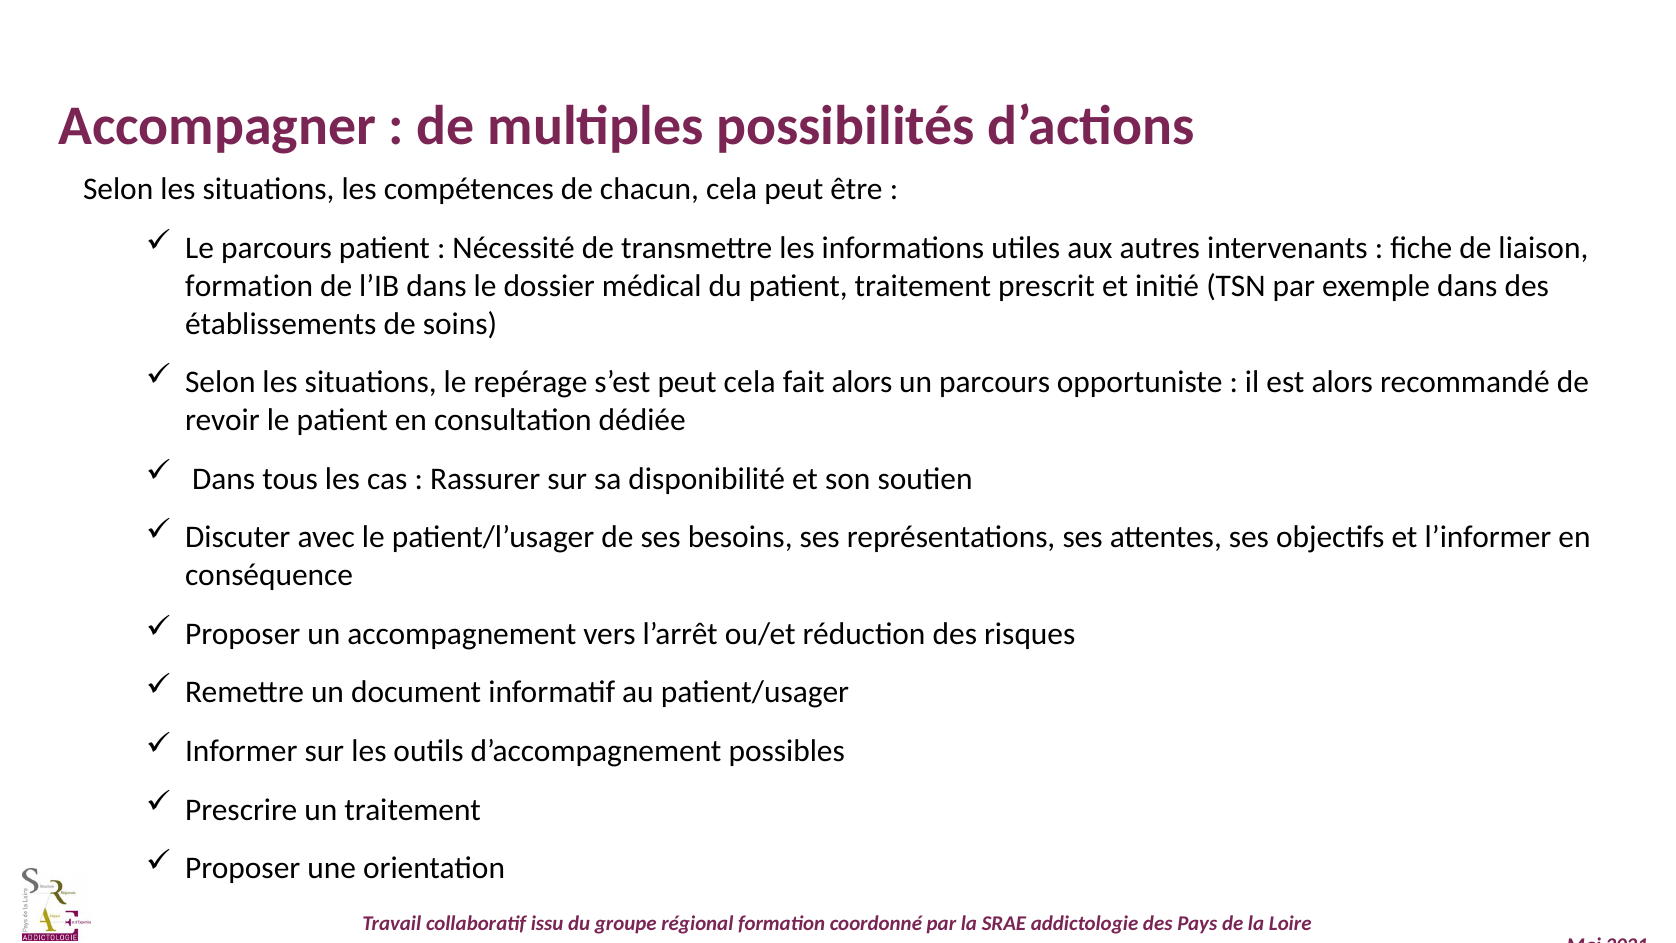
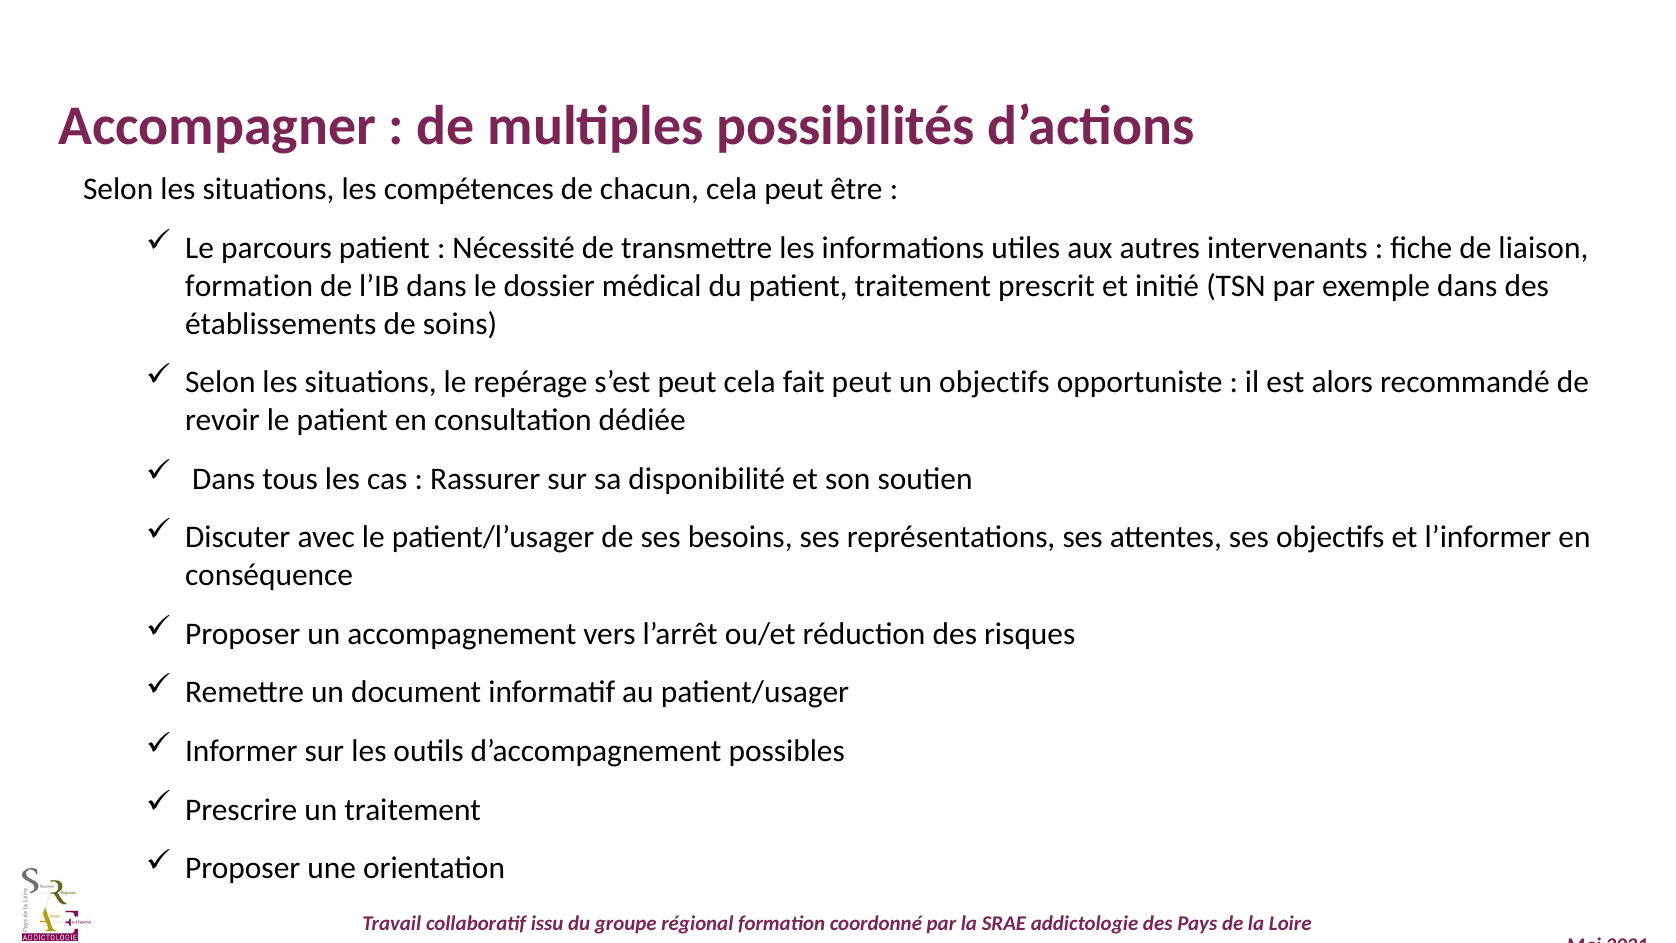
fait alors: alors -> peut
un parcours: parcours -> objectifs
